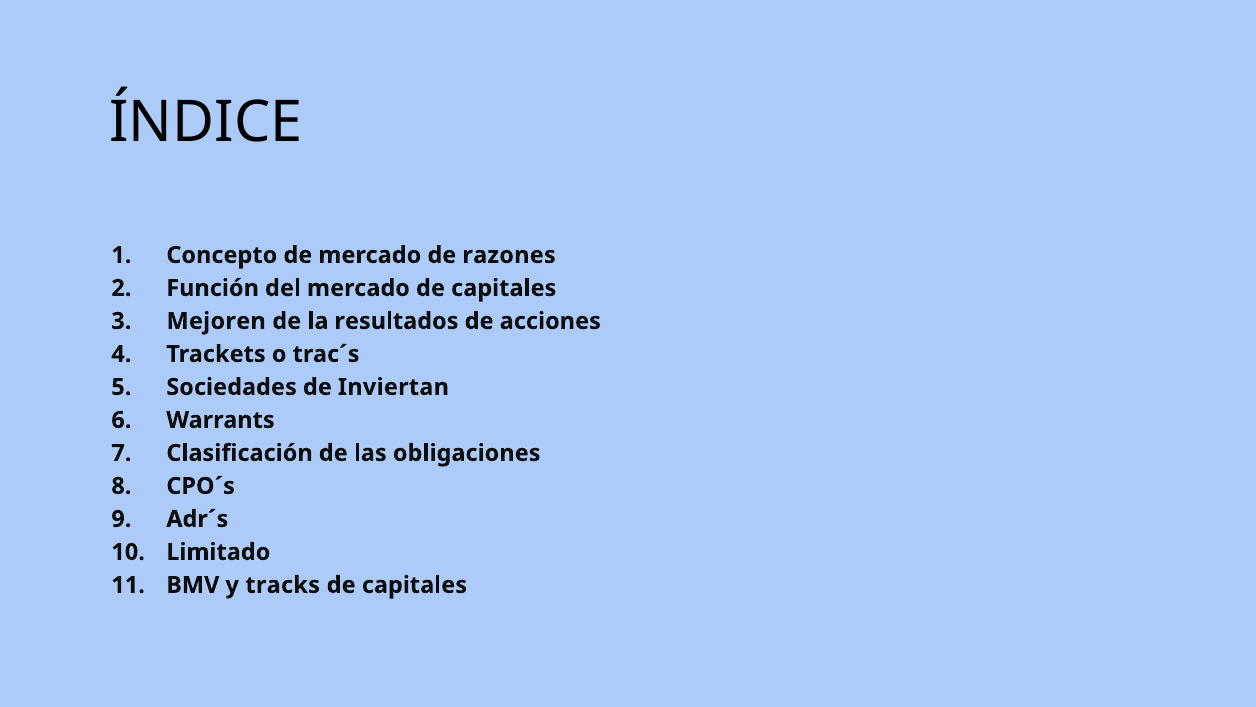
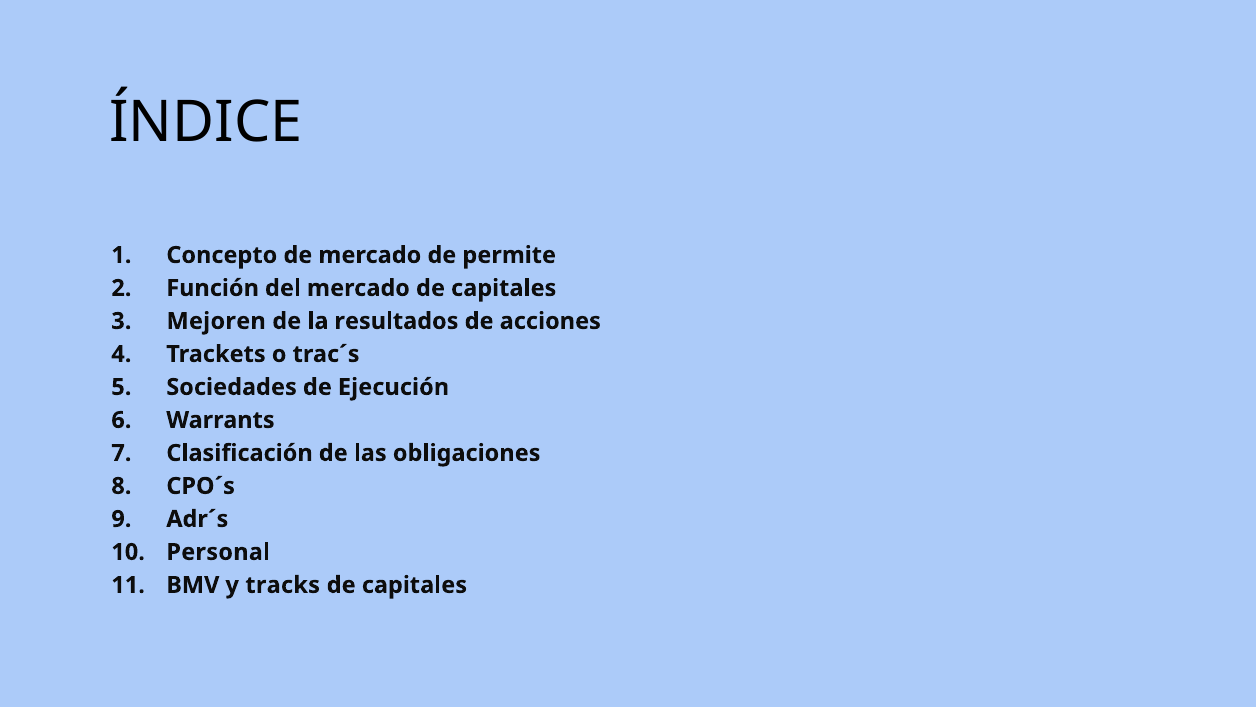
razones: razones -> permite
Inviertan: Inviertan -> Ejecución
Limitado: Limitado -> Personal
